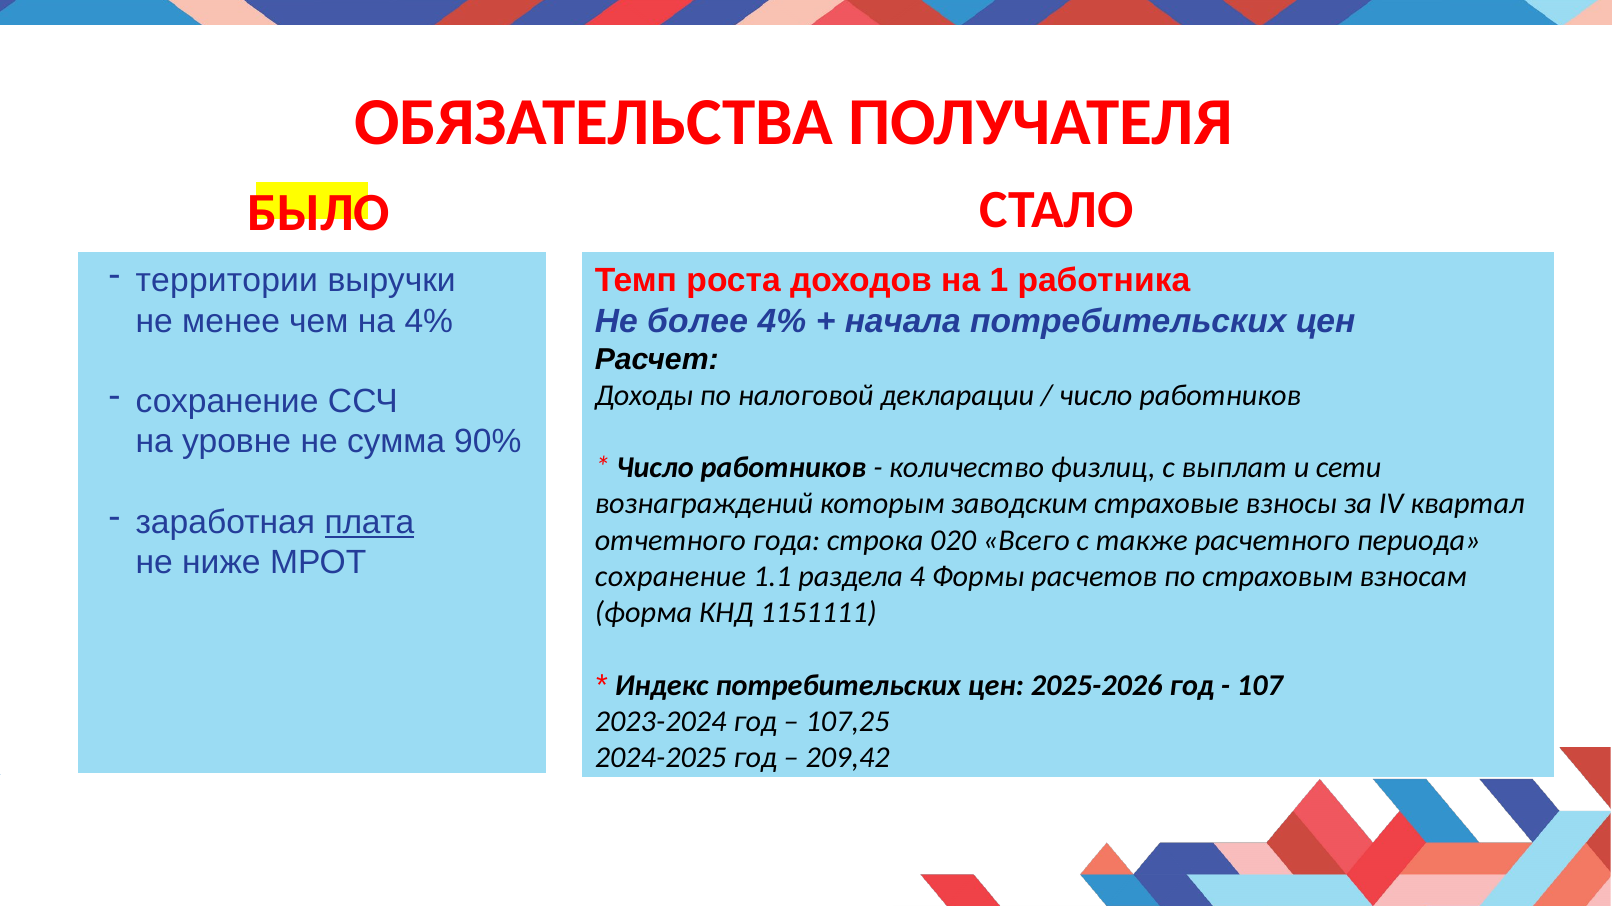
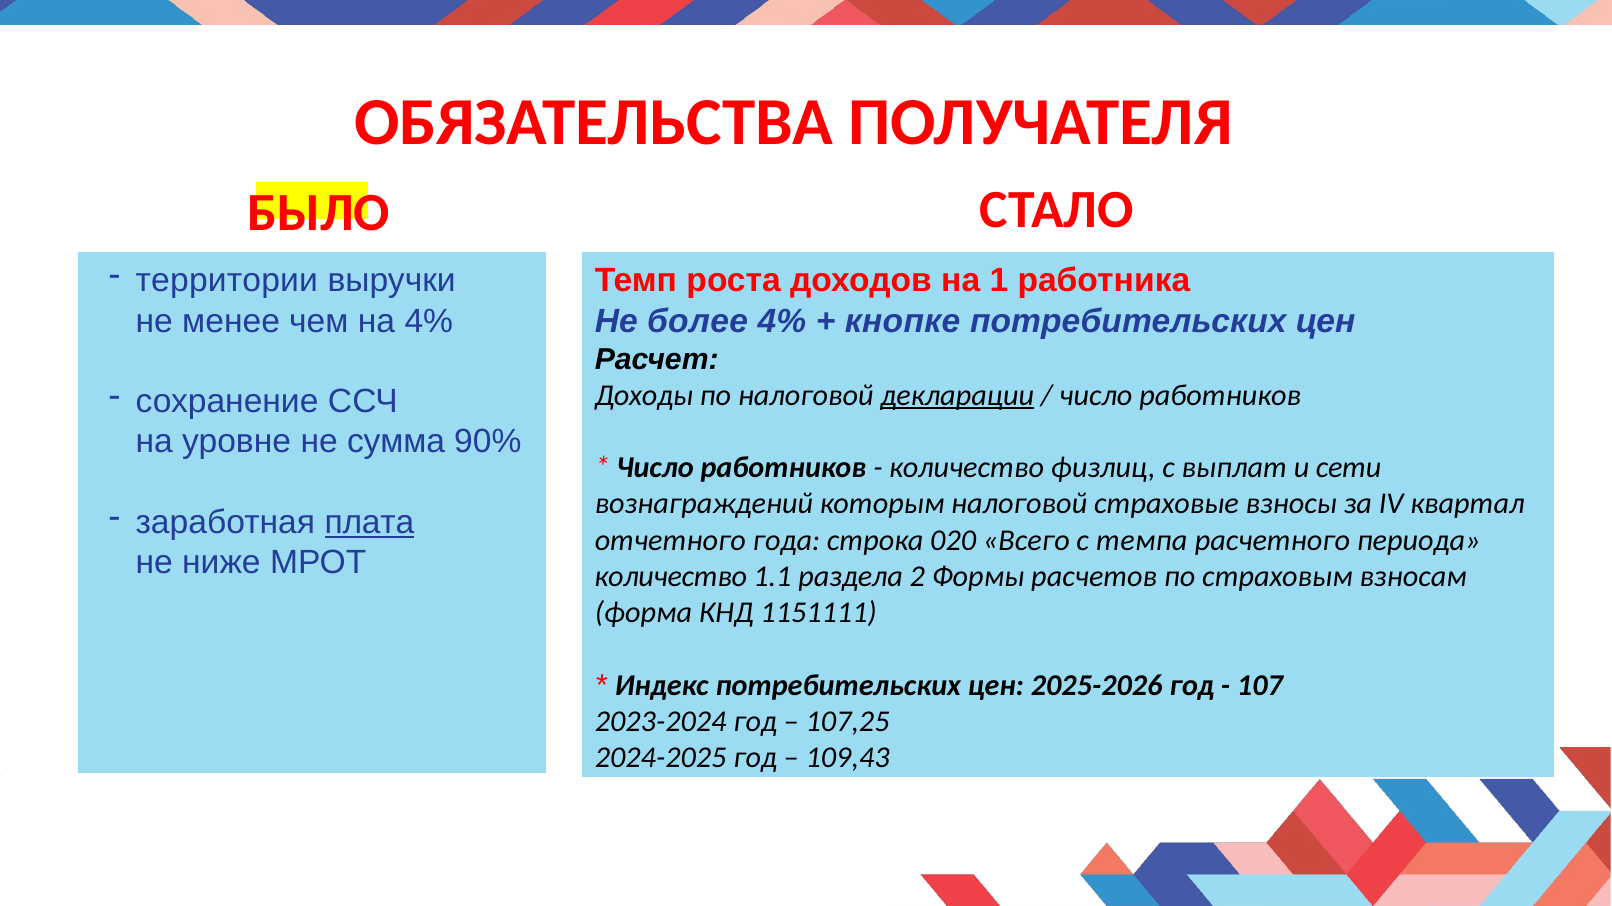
начала: начала -> кнопке
декларации underline: none -> present
которым заводским: заводским -> налоговой
также: также -> темпа
сохранение at (671, 577): сохранение -> количество
4: 4 -> 2
209,42: 209,42 -> 109,43
